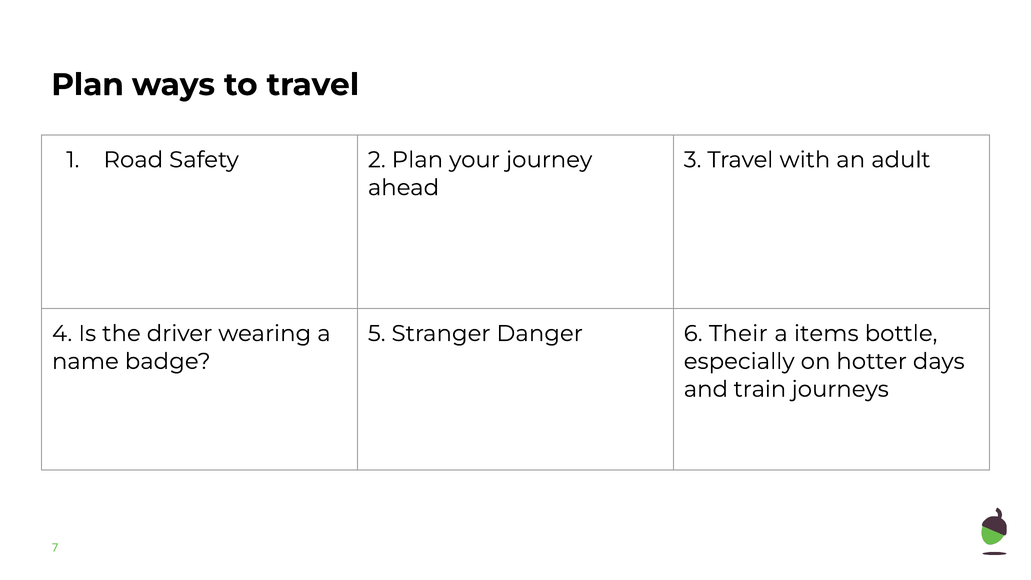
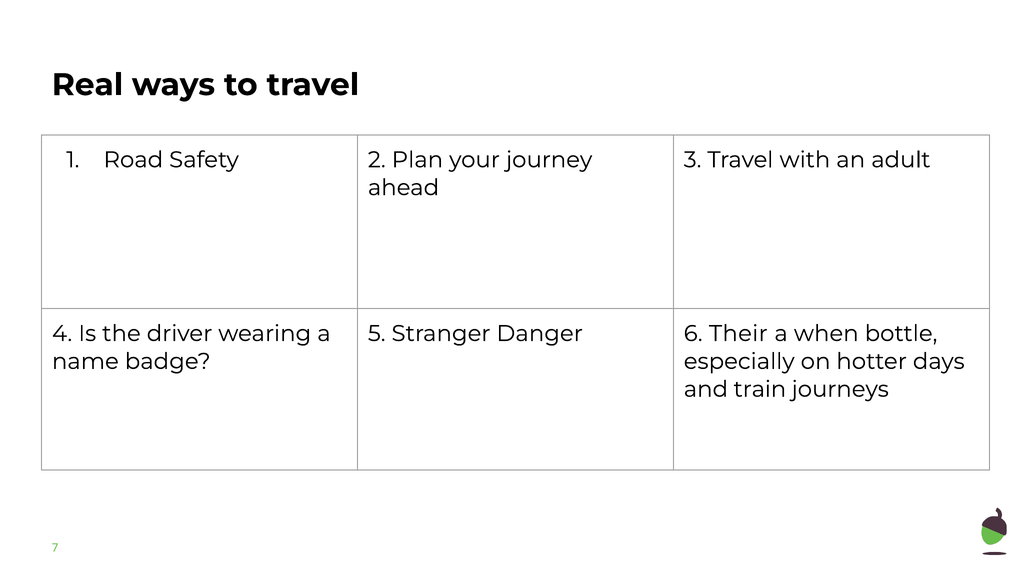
Plan at (88, 85): Plan -> Real
items: items -> when
